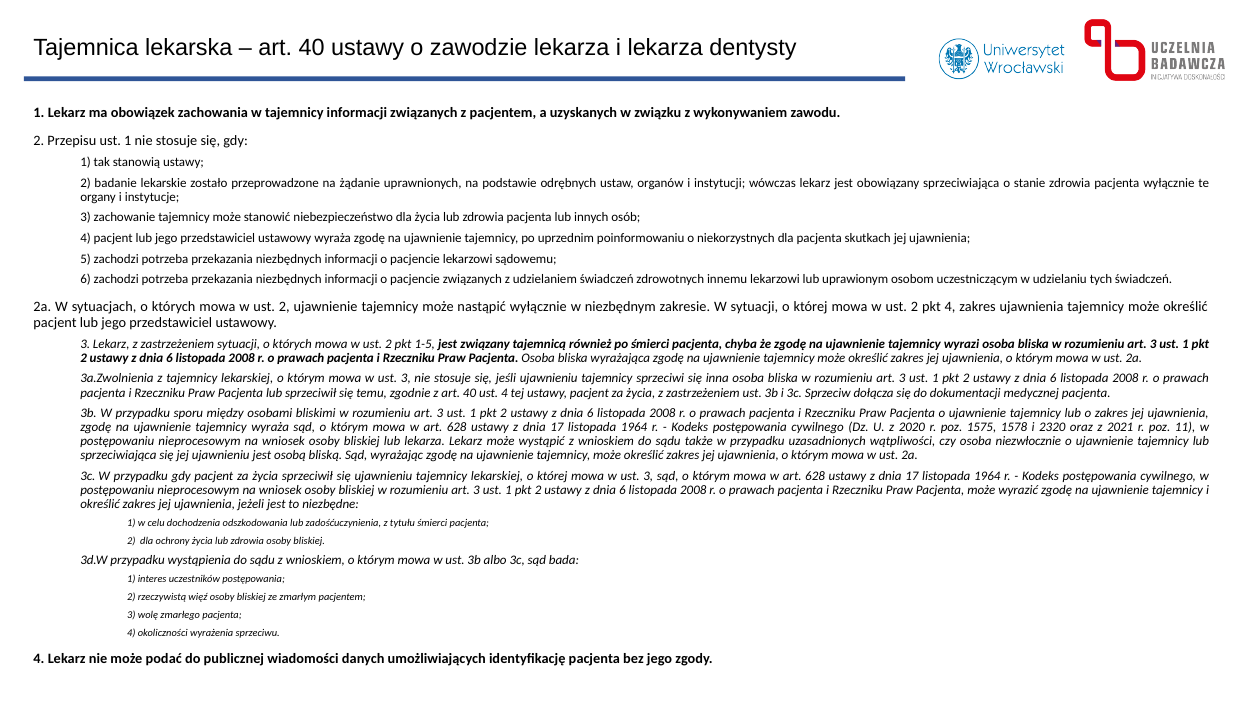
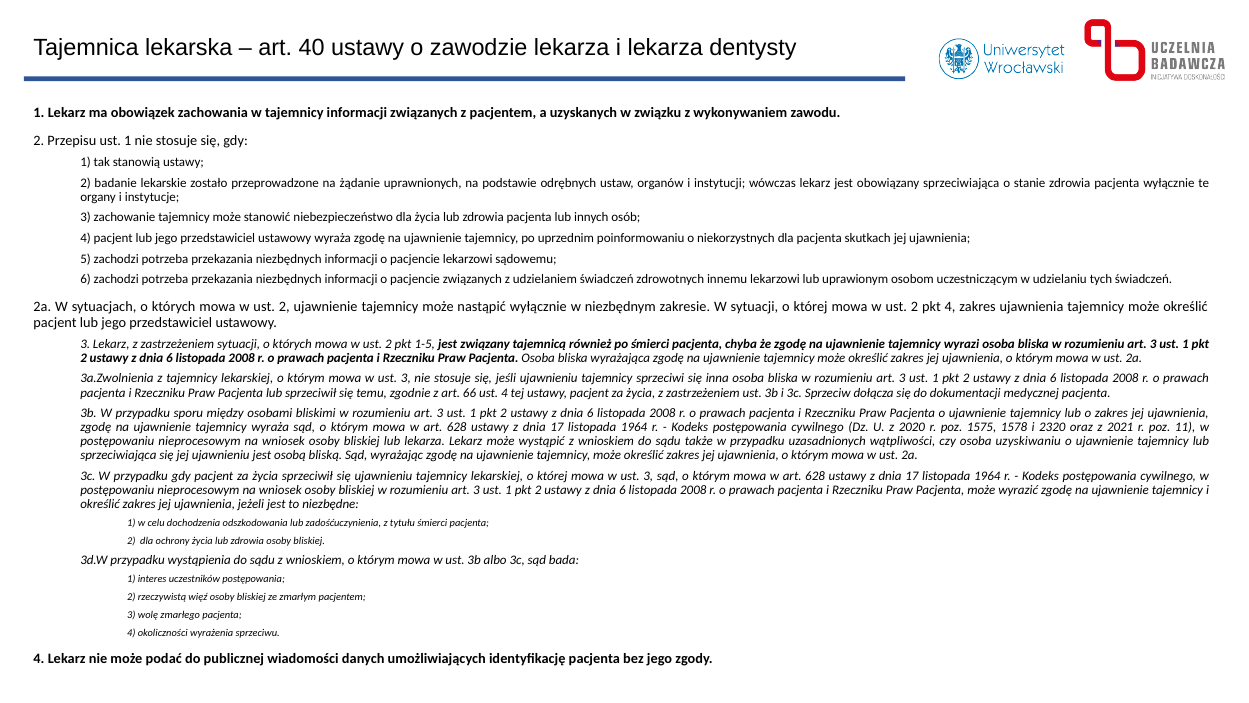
z art 40: 40 -> 66
niezwłocznie: niezwłocznie -> uzyskiwaniu
